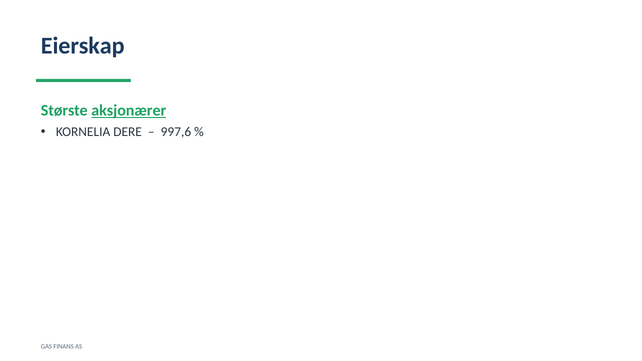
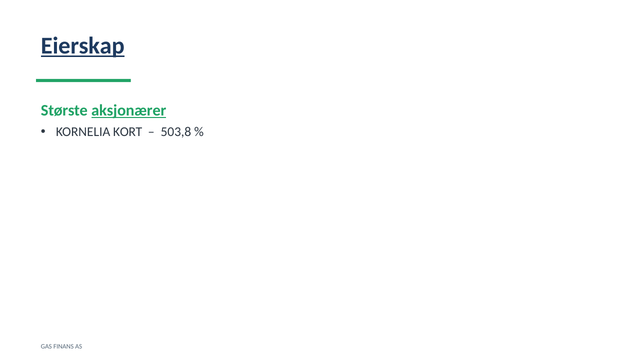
Eierskap underline: none -> present
DERE: DERE -> KORT
997,6: 997,6 -> 503,8
